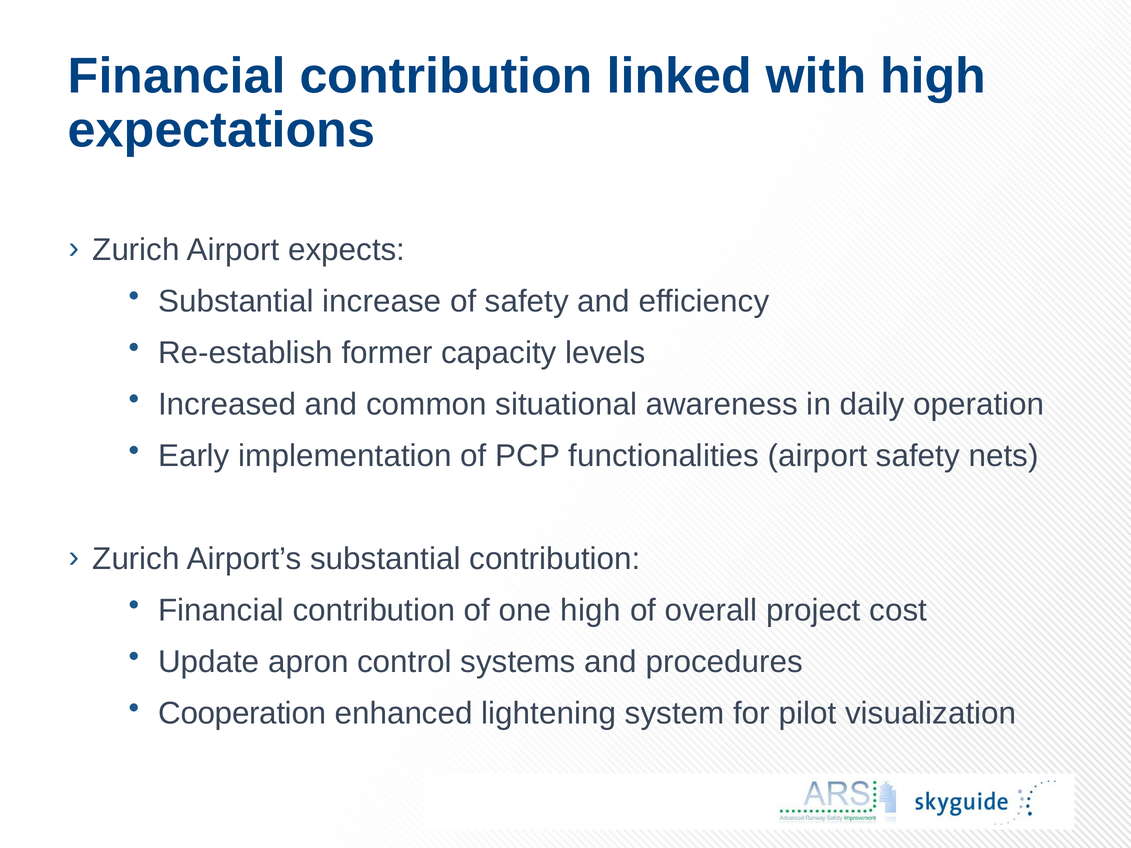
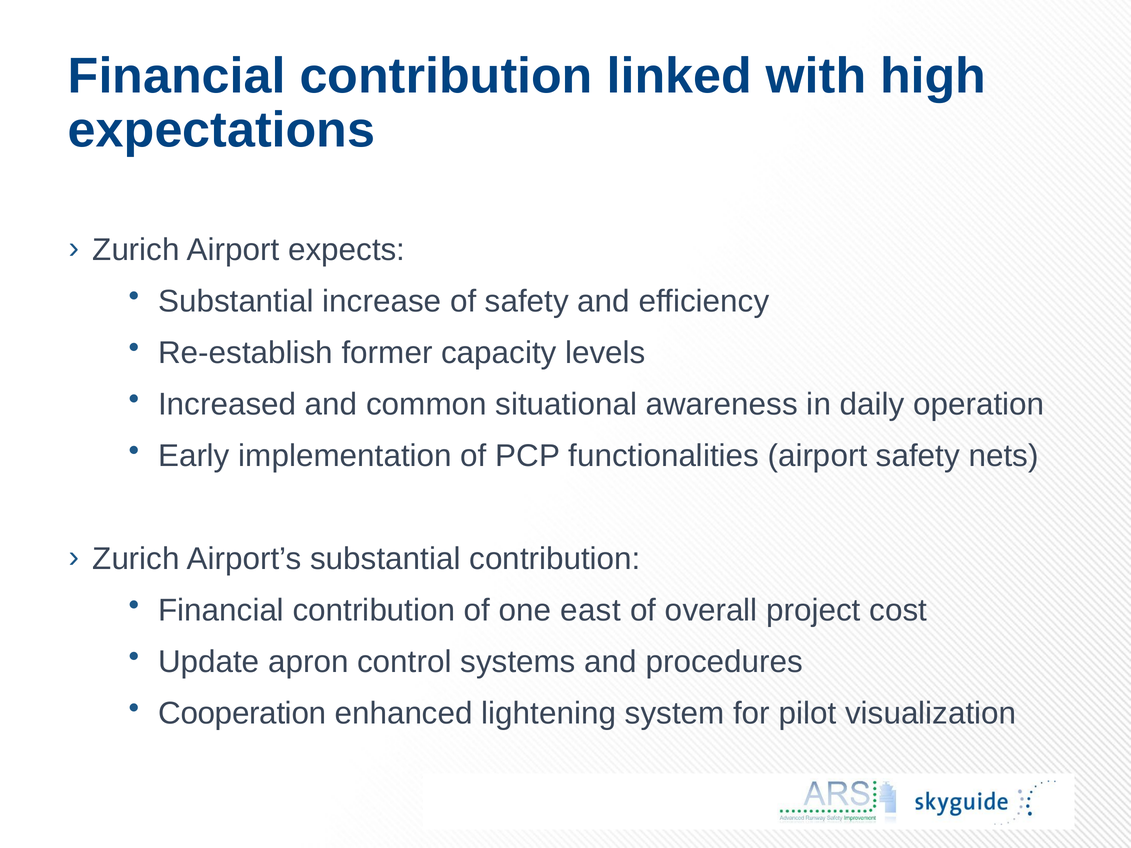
one high: high -> east
